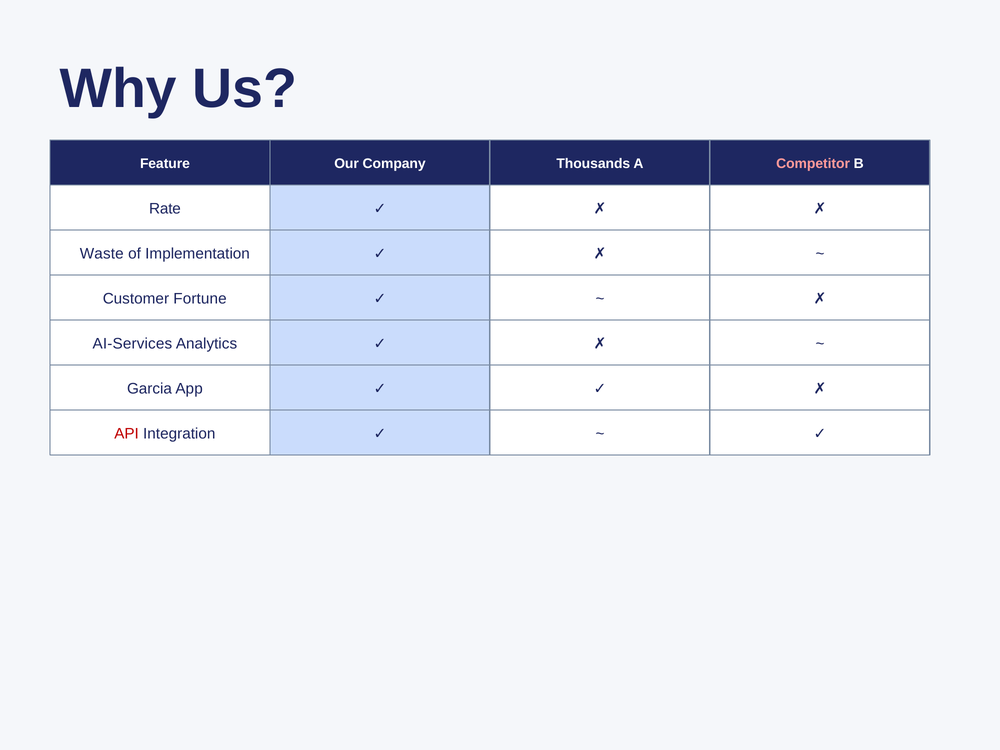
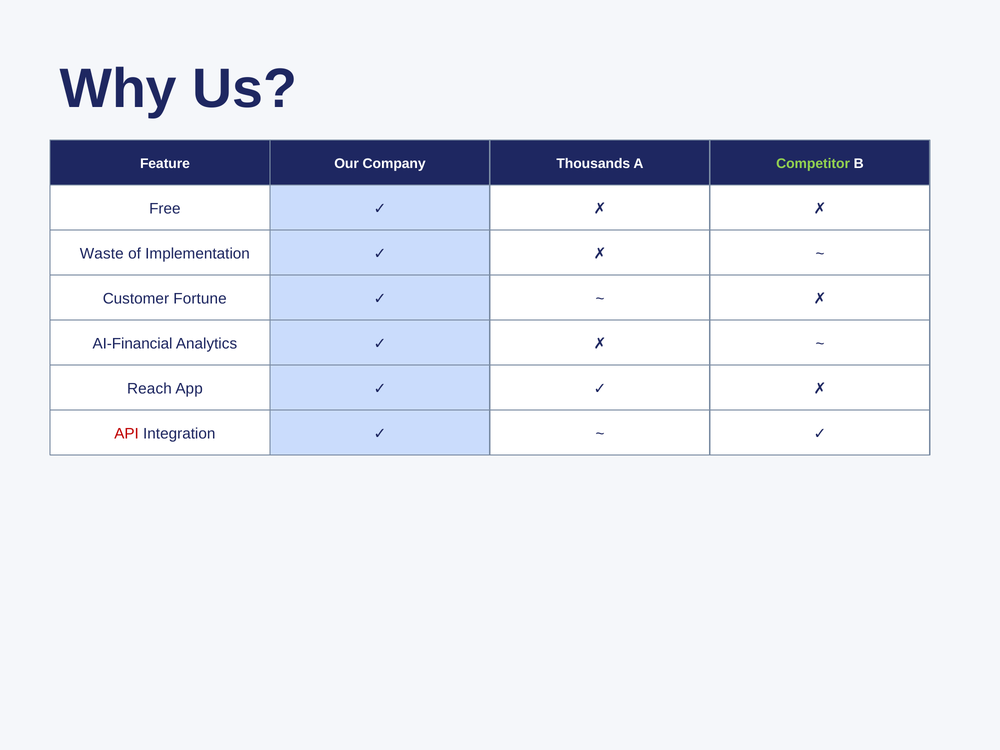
Competitor colour: pink -> light green
Rate: Rate -> Free
AI-Services: AI-Services -> AI-Financial
Garcia: Garcia -> Reach
